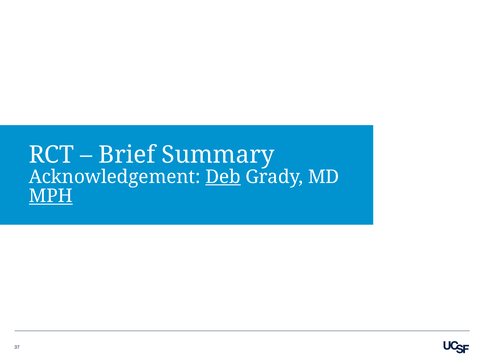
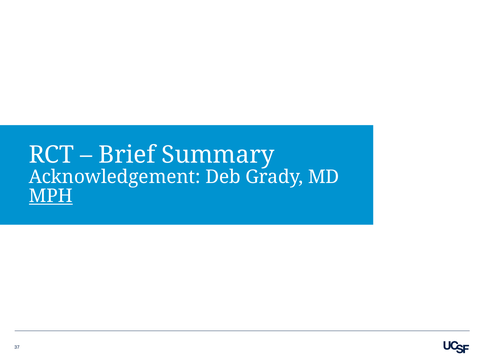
Deb underline: present -> none
